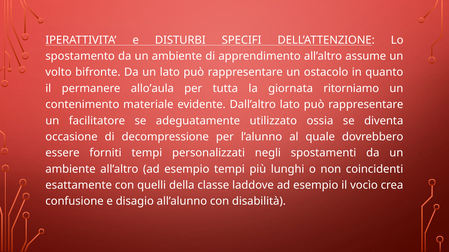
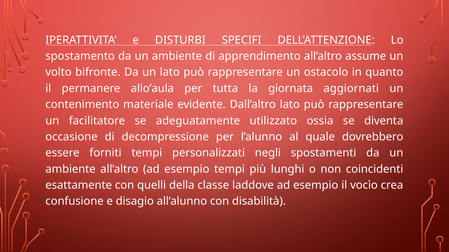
ritorniamo: ritorniamo -> aggiornati
